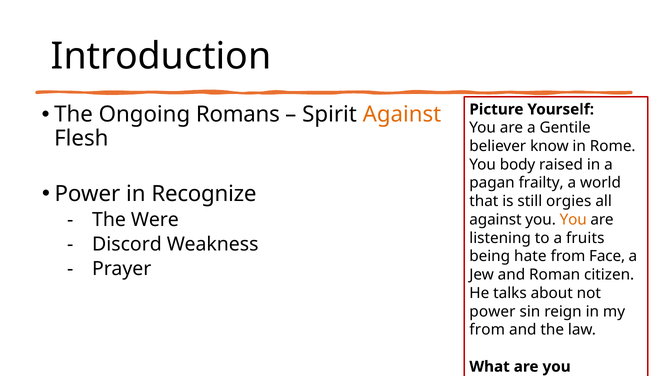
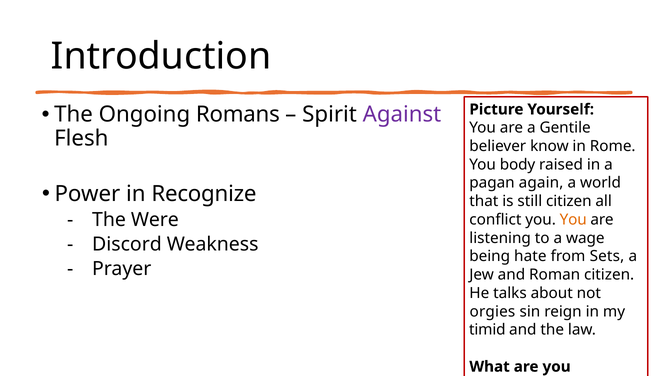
Against at (402, 114) colour: orange -> purple
frailty: frailty -> again
still orgies: orgies -> citizen
against at (495, 220): against -> conflict
fruits: fruits -> wage
Face: Face -> Sets
power at (492, 311): power -> orgies
from at (487, 330): from -> timid
